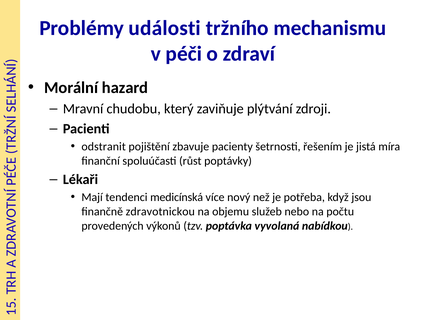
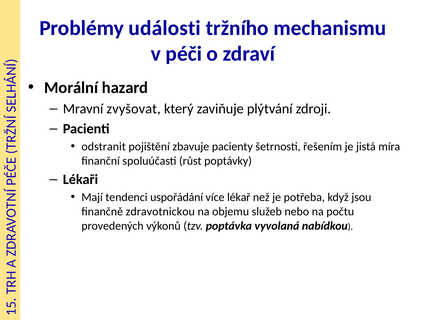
chudobu: chudobu -> zvyšovat
medicínská: medicínská -> uspořádání
nový: nový -> lékař
